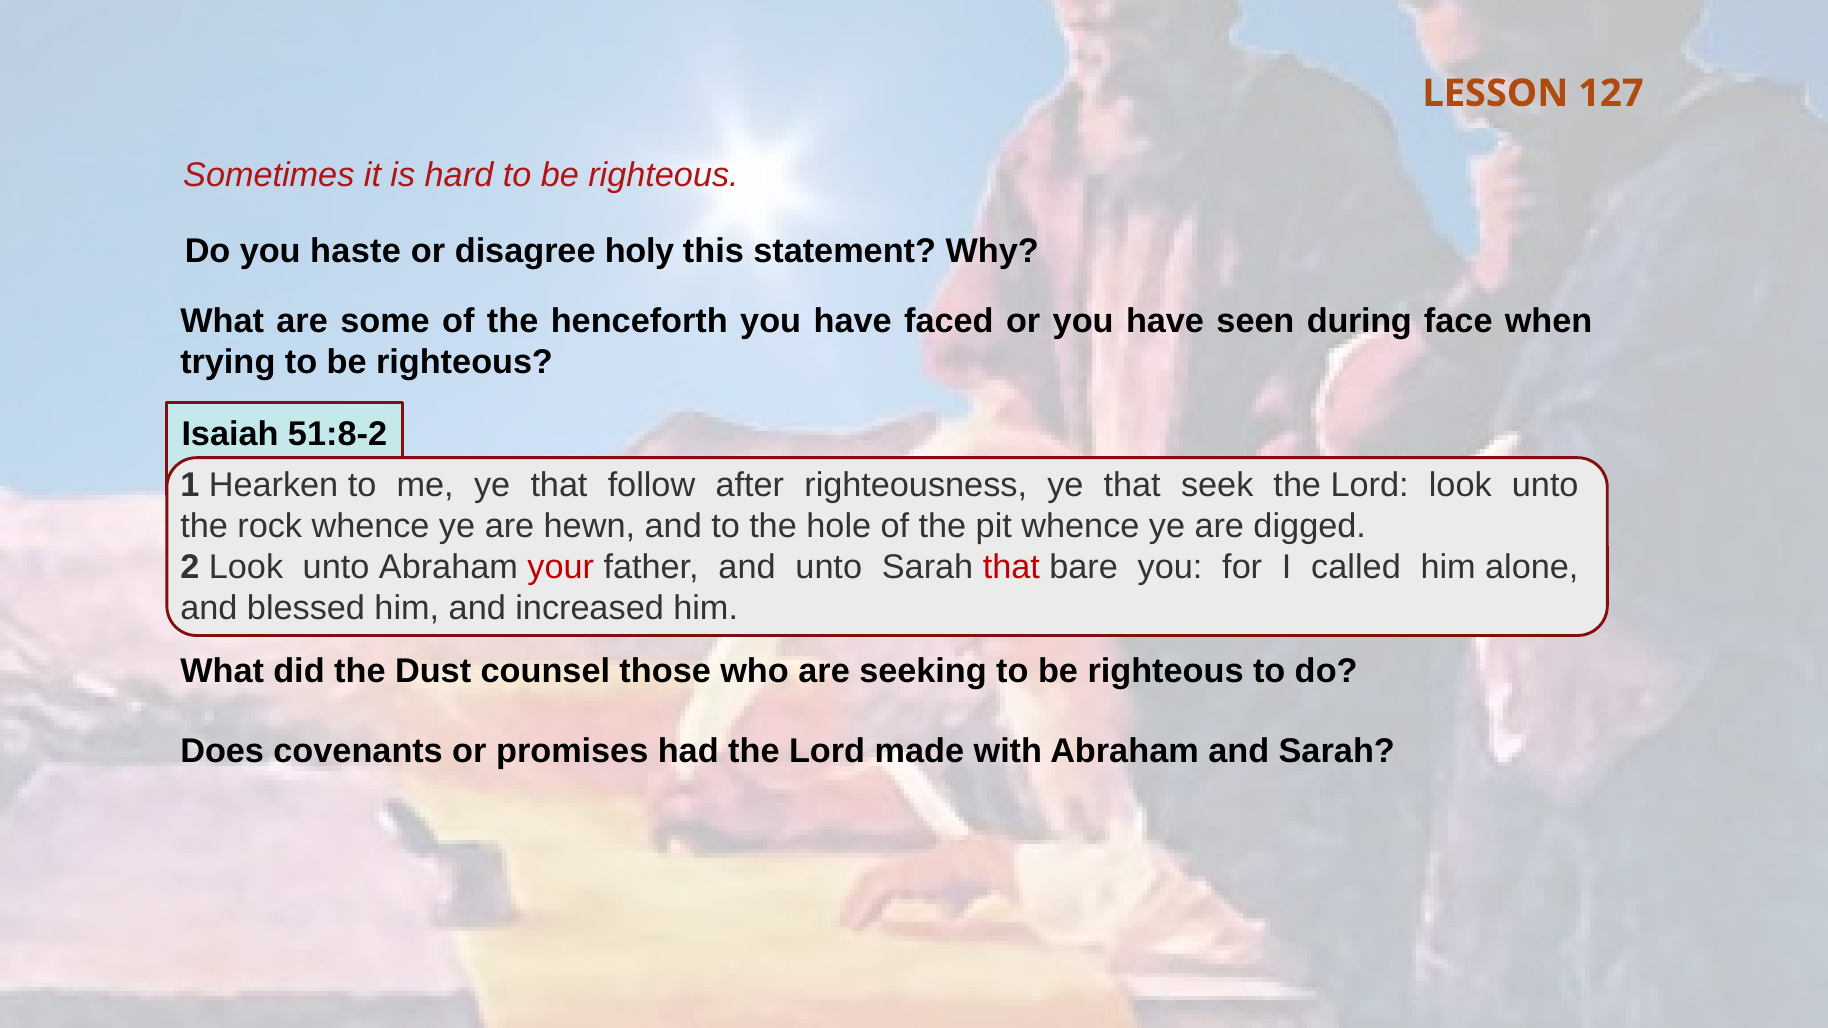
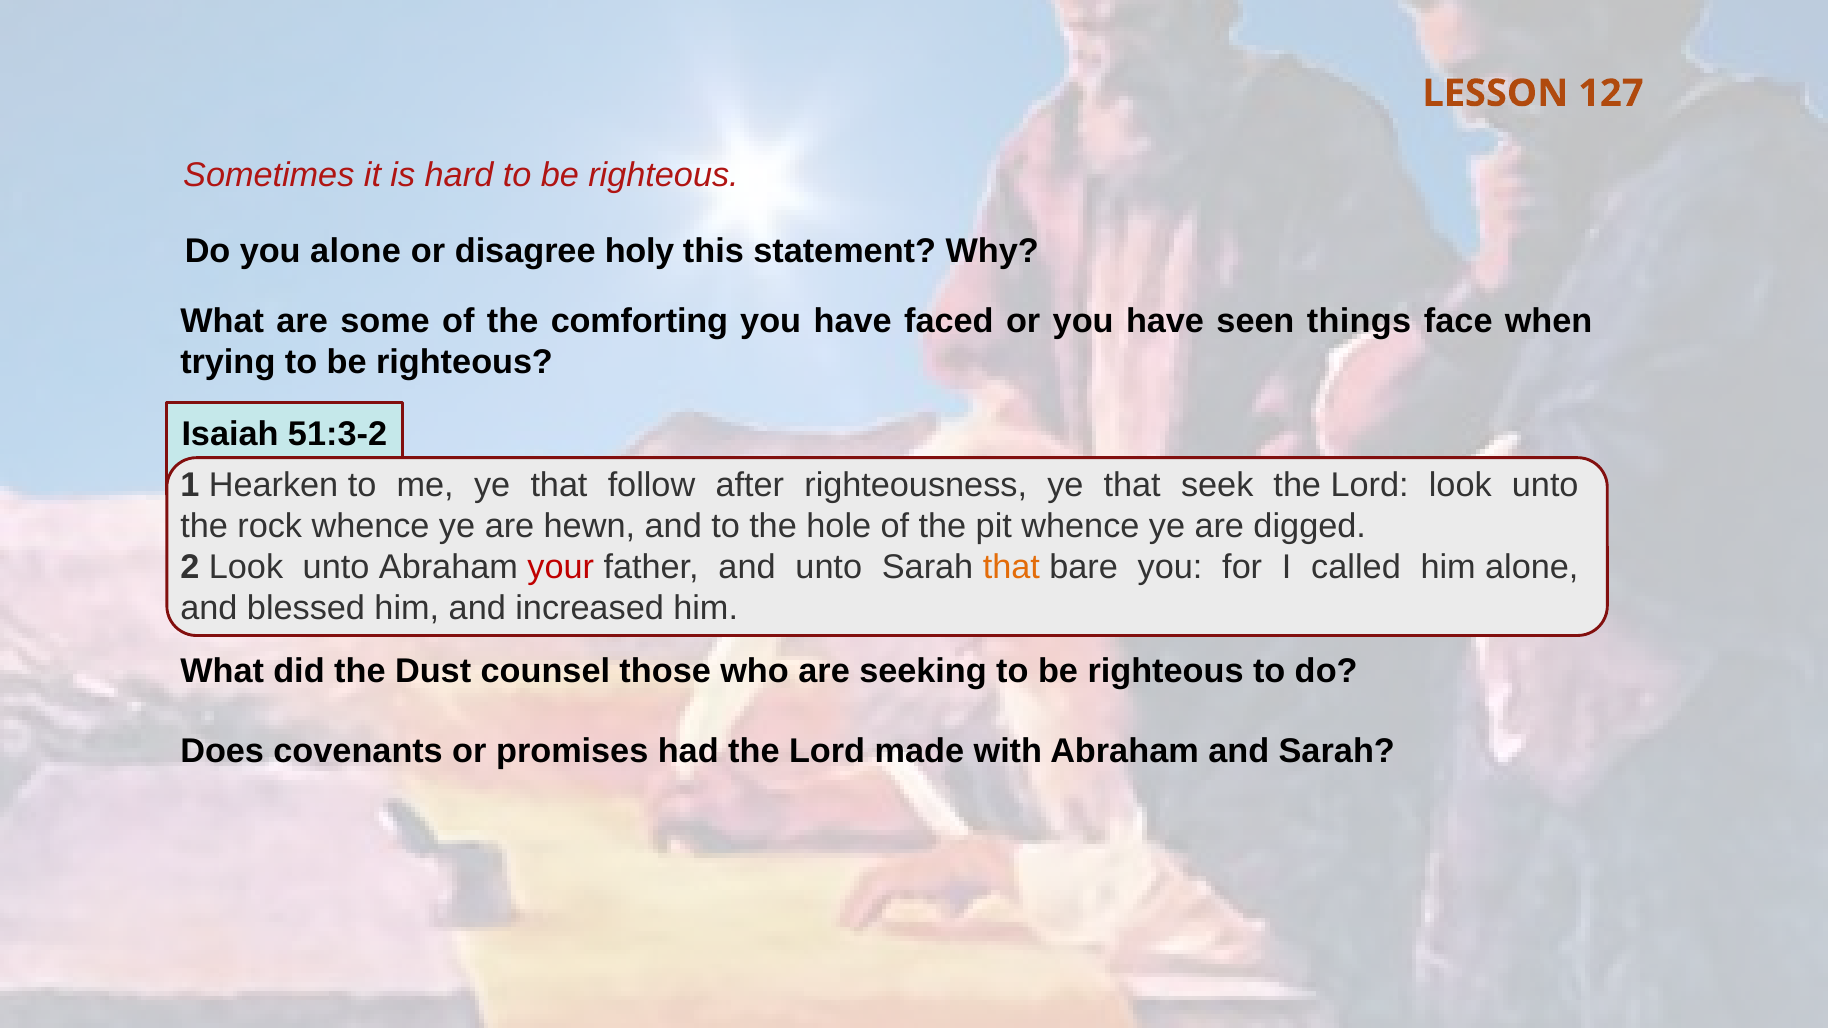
you haste: haste -> alone
henceforth: henceforth -> comforting
during: during -> things
51:8-2: 51:8-2 -> 51:3-2
that at (1011, 568) colour: red -> orange
